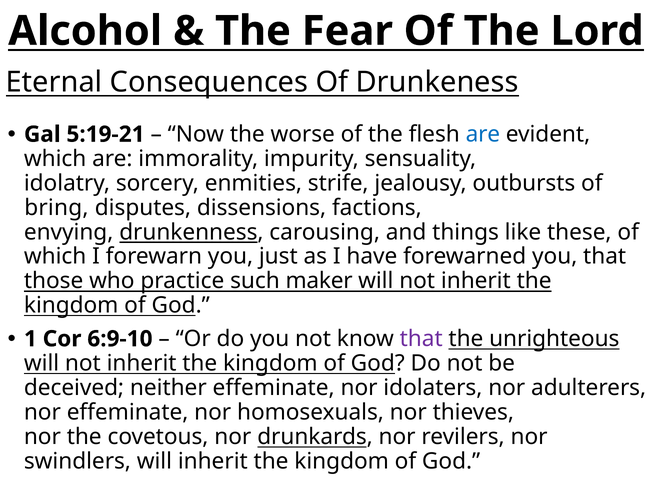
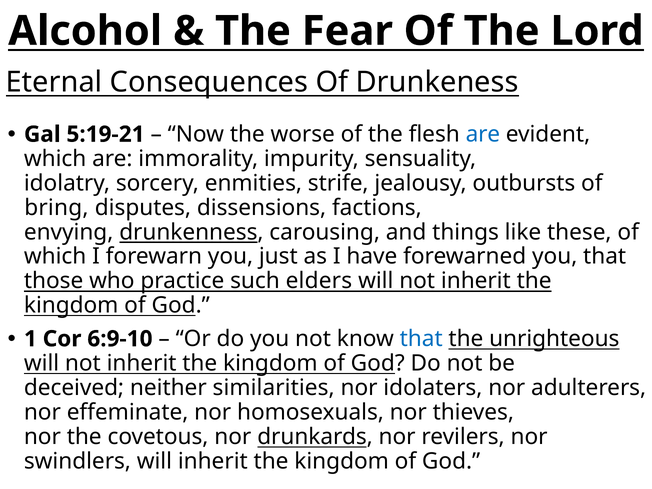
maker: maker -> elders
that at (421, 339) colour: purple -> blue
neither effeminate: effeminate -> similarities
